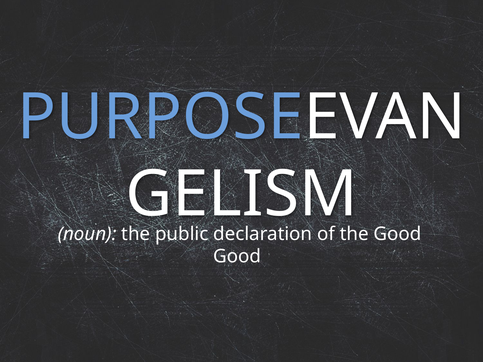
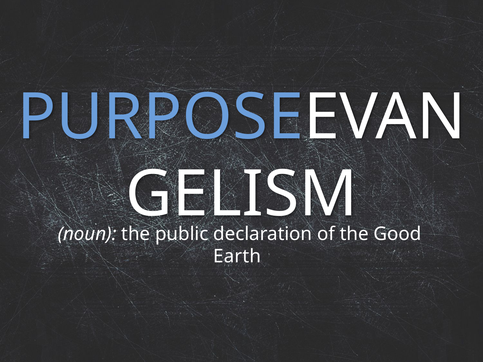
Good at (237, 257): Good -> Earth
